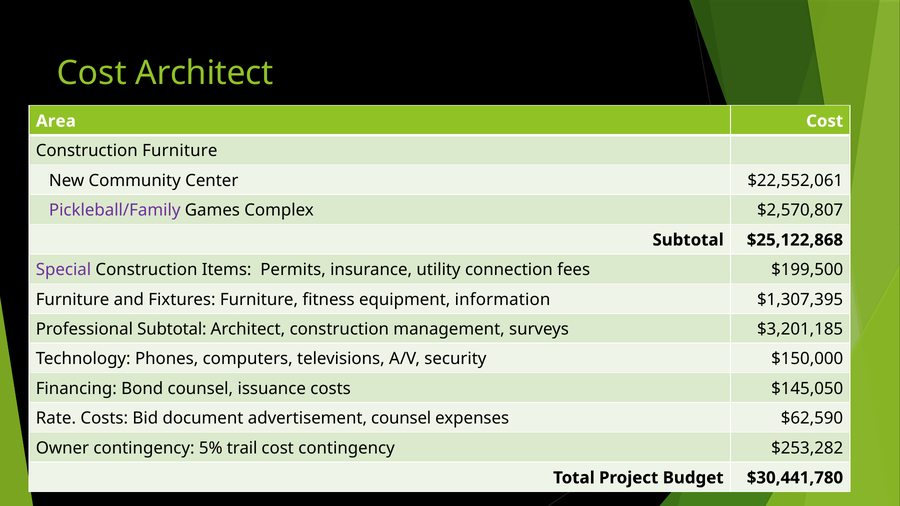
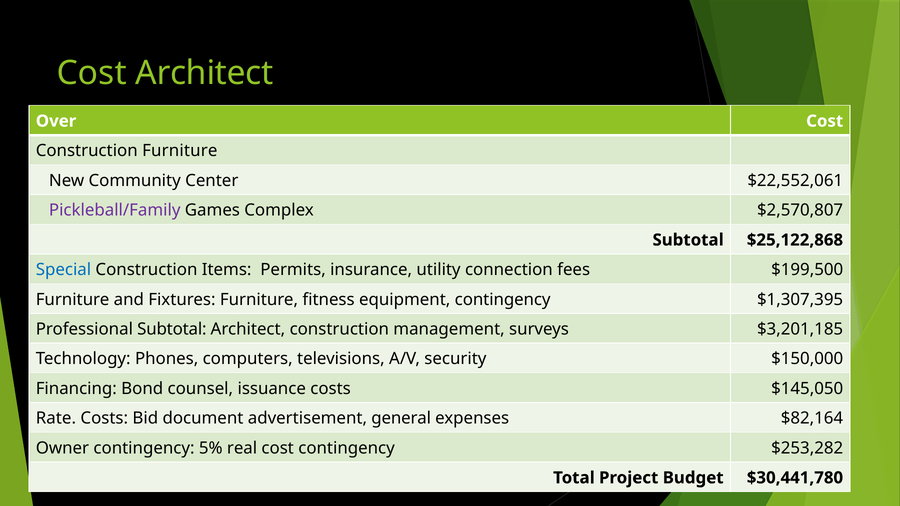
Area: Area -> Over
Special colour: purple -> blue
equipment information: information -> contingency
advertisement counsel: counsel -> general
$62,590: $62,590 -> $82,164
trail: trail -> real
